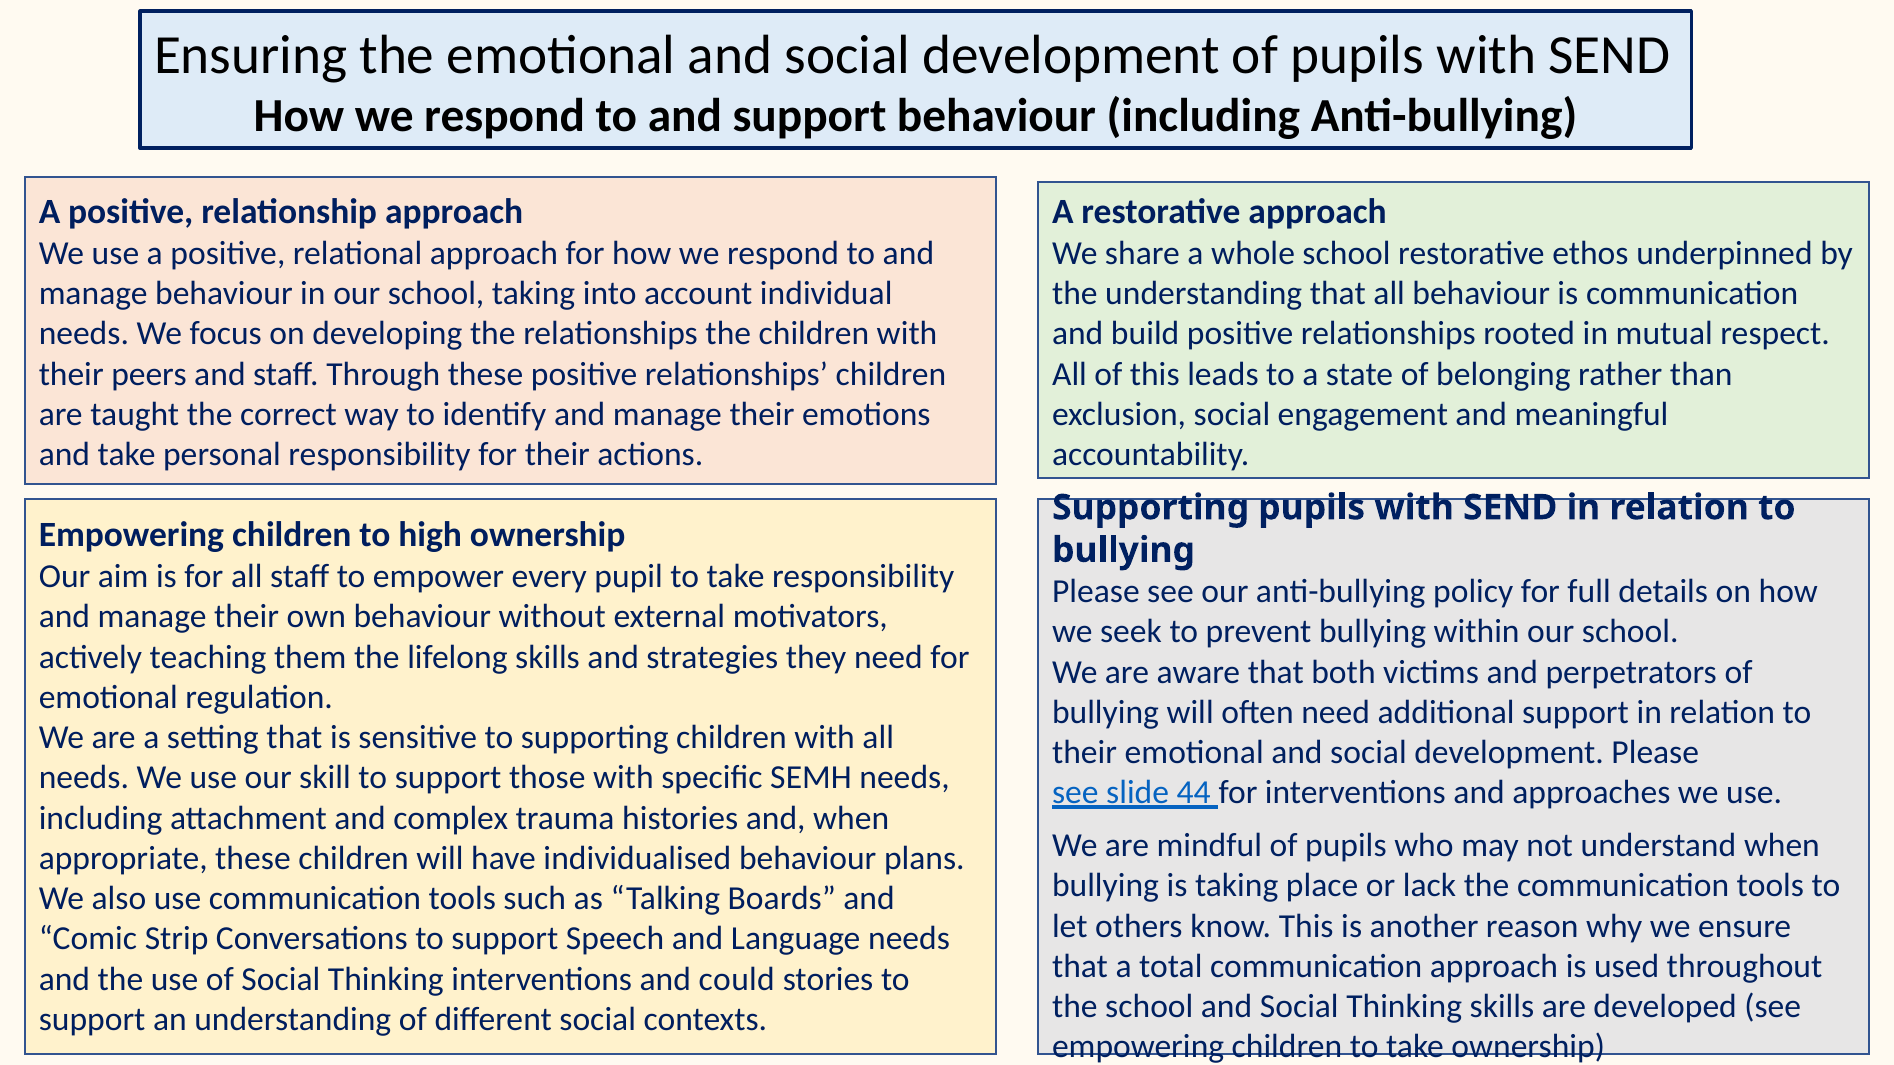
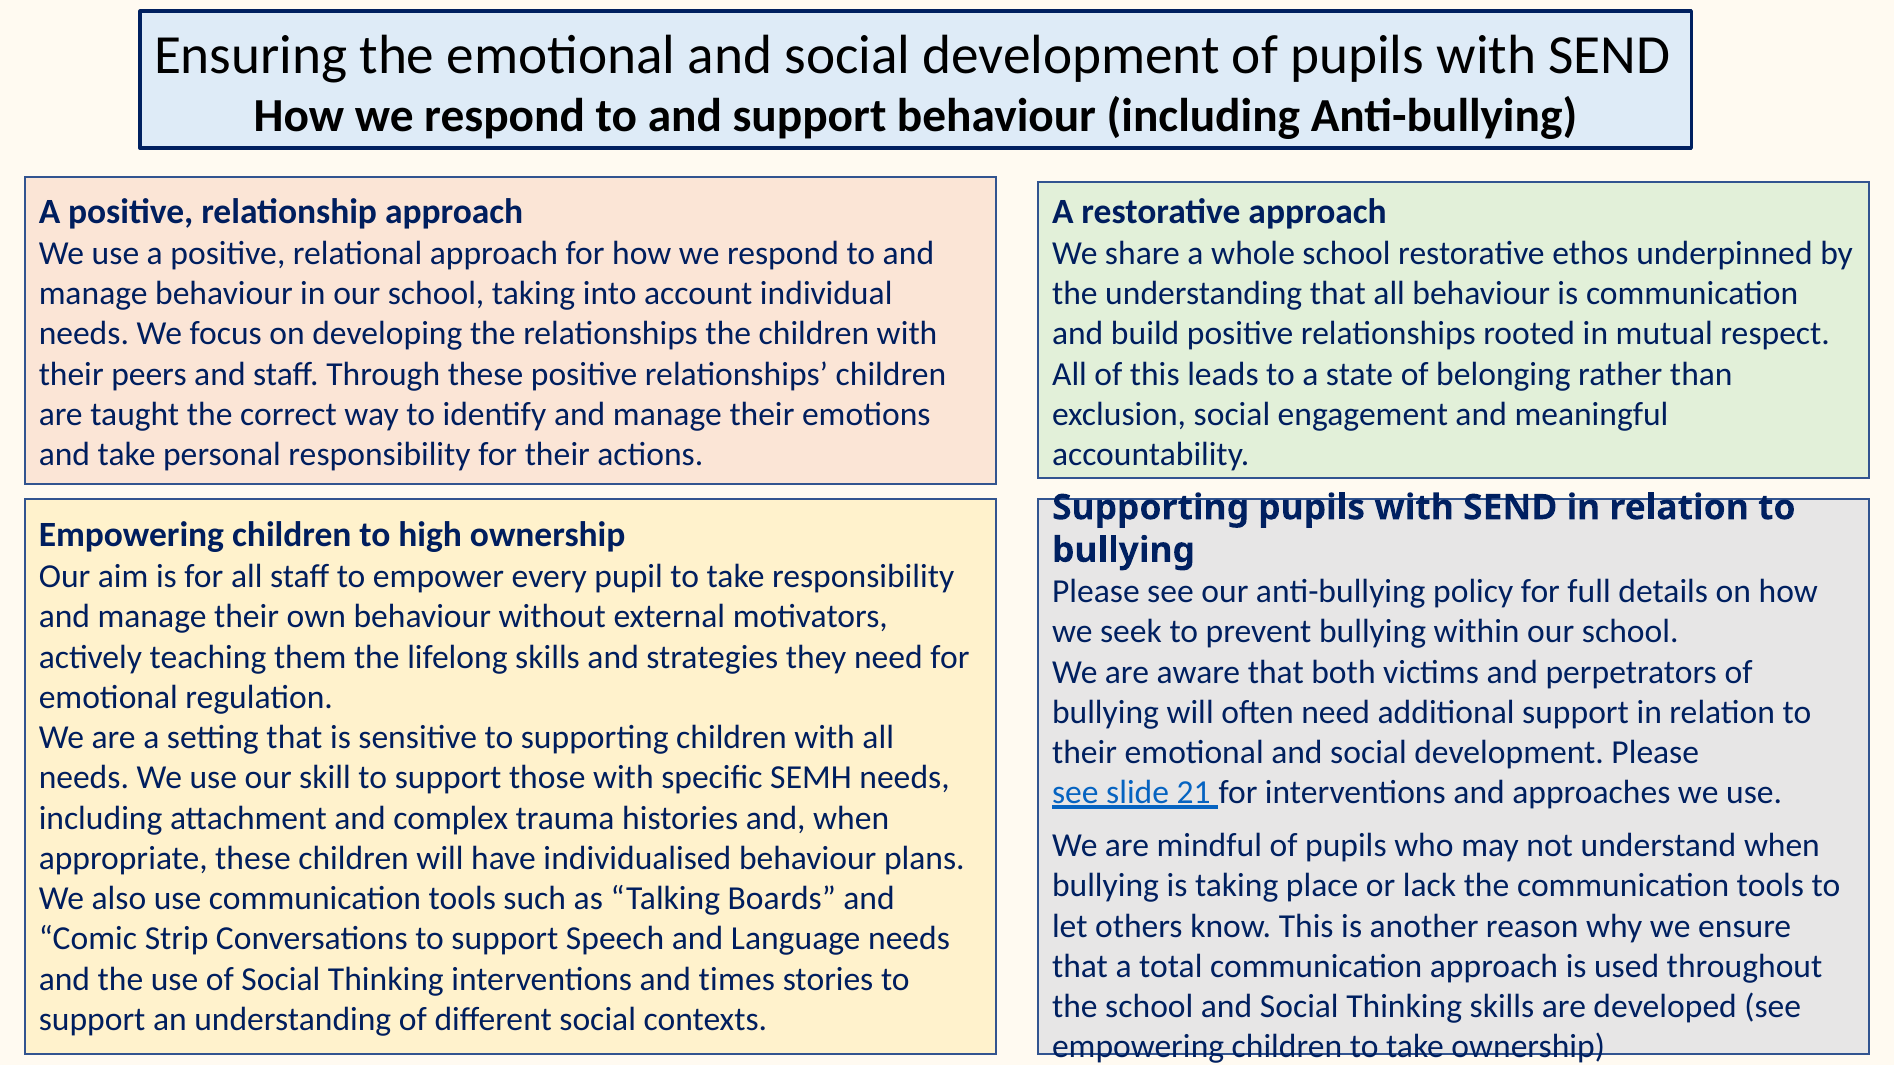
44: 44 -> 21
could: could -> times
